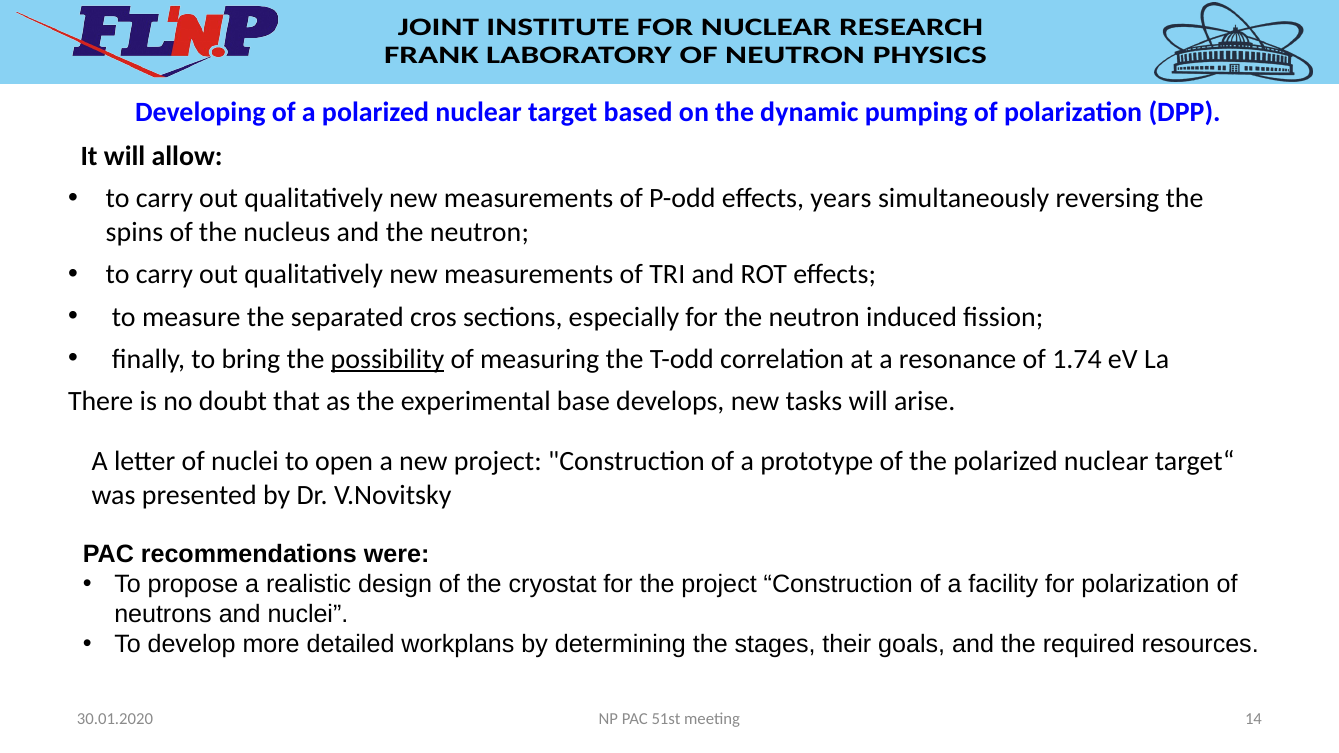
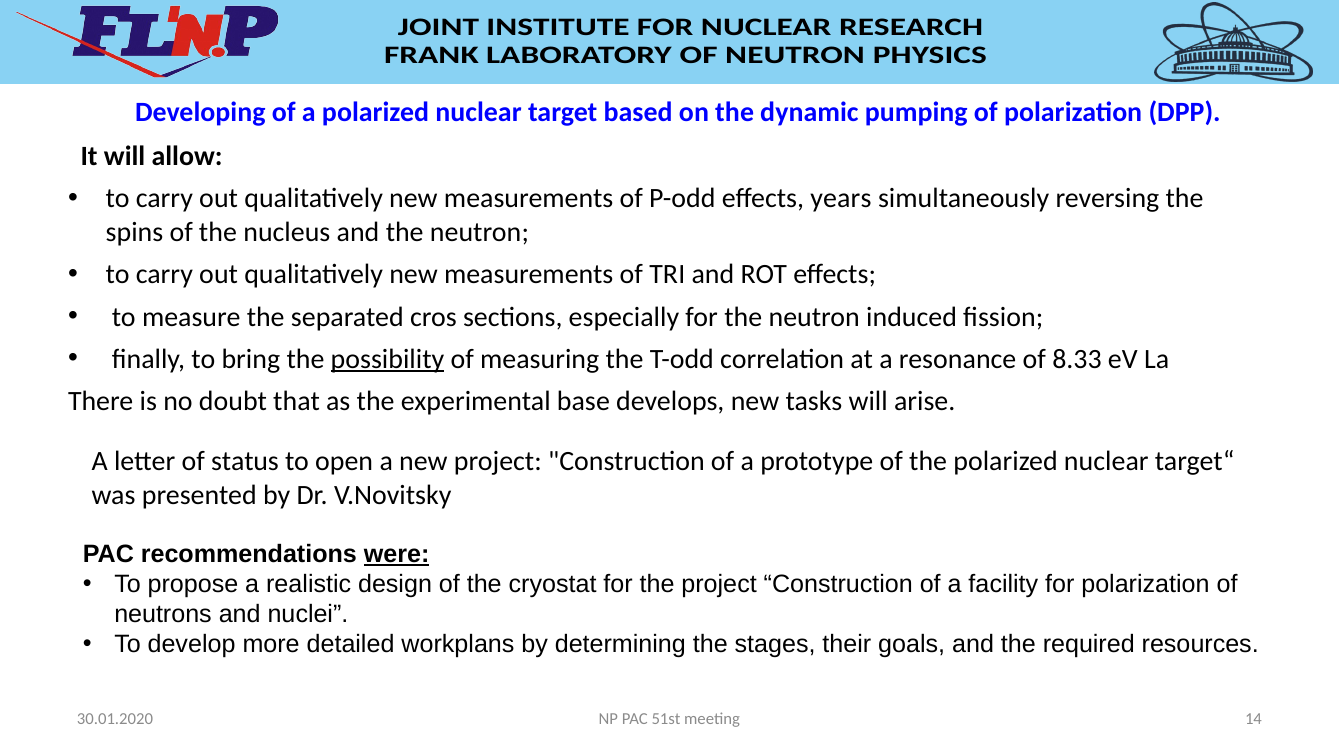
1.74: 1.74 -> 8.33
of nuclei: nuclei -> status
were underline: none -> present
